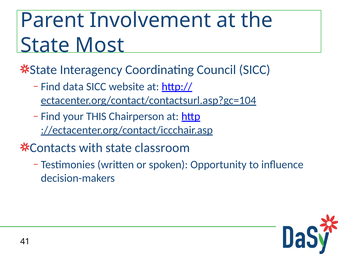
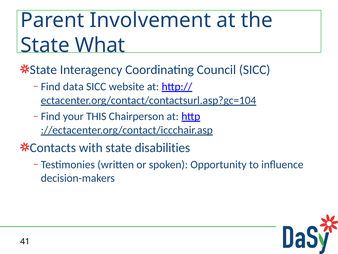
Most: Most -> What
classroom: classroom -> disabilities
